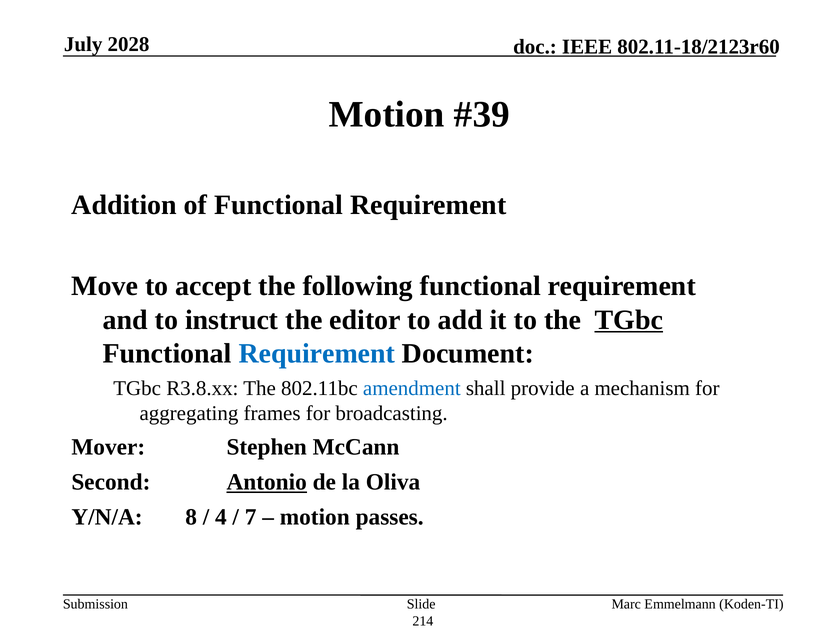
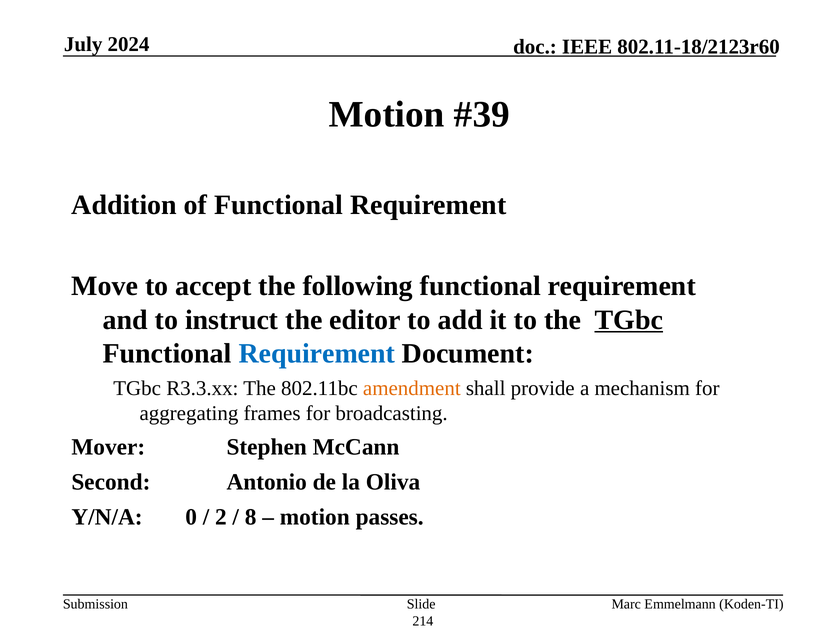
2028: 2028 -> 2024
R3.8.xx: R3.8.xx -> R3.3.xx
amendment colour: blue -> orange
Antonio underline: present -> none
8: 8 -> 0
4: 4 -> 2
7: 7 -> 8
